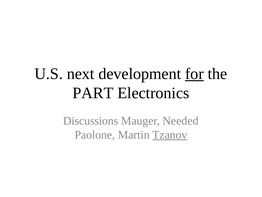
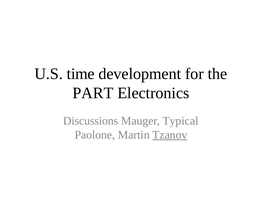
next: next -> time
for underline: present -> none
Needed: Needed -> Typical
